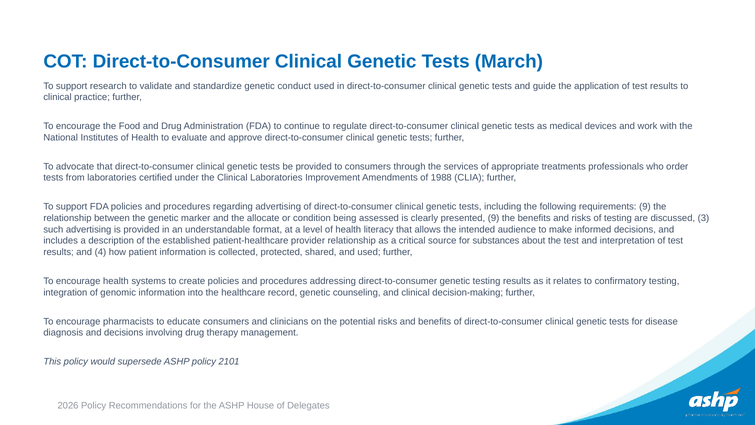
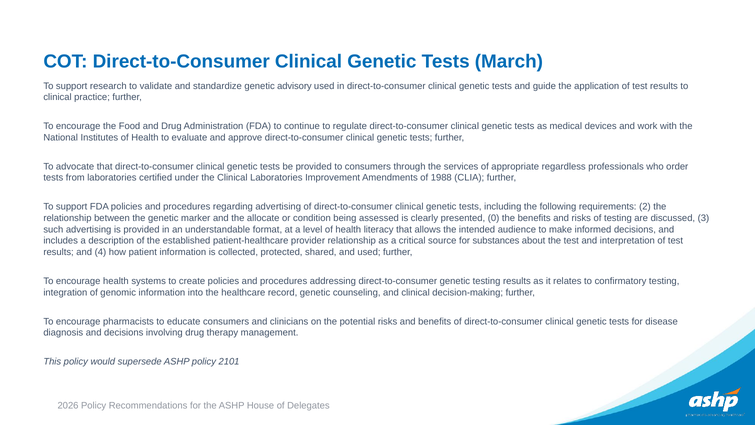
conduct: conduct -> advisory
treatments: treatments -> regardless
requirements 9: 9 -> 2
presented 9: 9 -> 0
